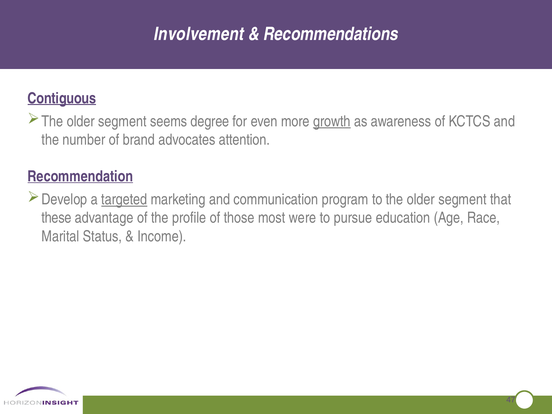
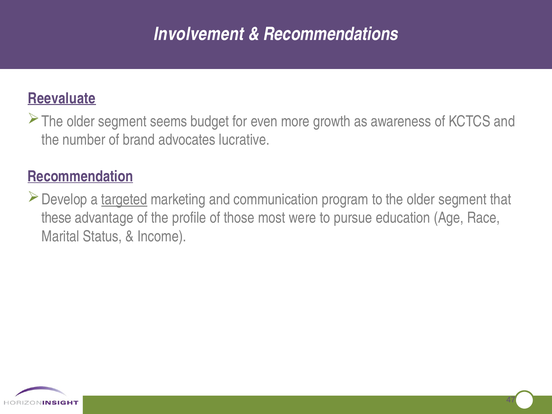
Contiguous: Contiguous -> Reevaluate
degree: degree -> budget
growth underline: present -> none
attention: attention -> lucrative
